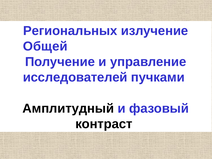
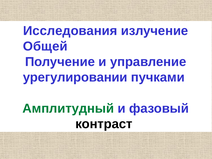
Региональных: Региональных -> Исследования
исследователей: исследователей -> урегулировании
Амплитудный colour: black -> green
